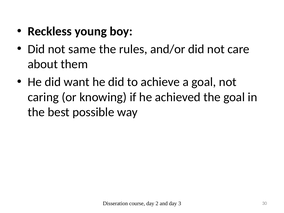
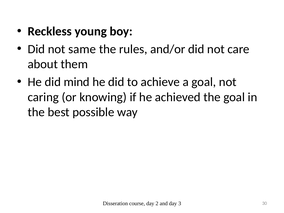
want: want -> mind
